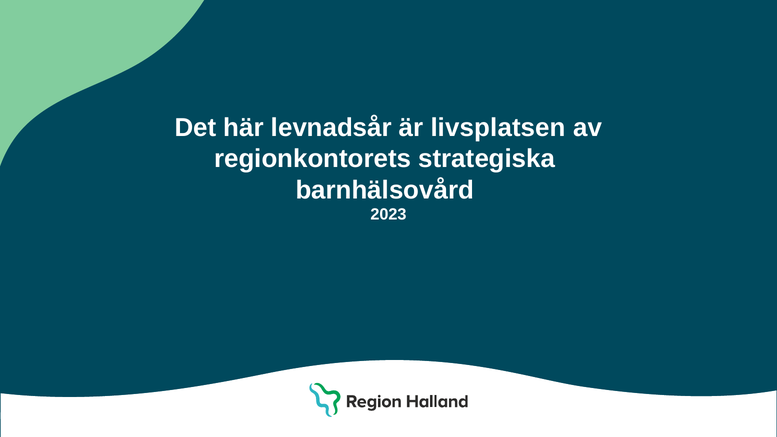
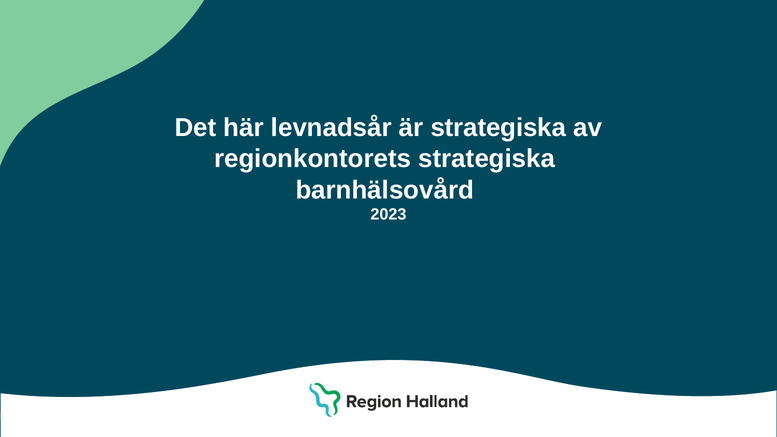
är livsplatsen: livsplatsen -> strategiska
